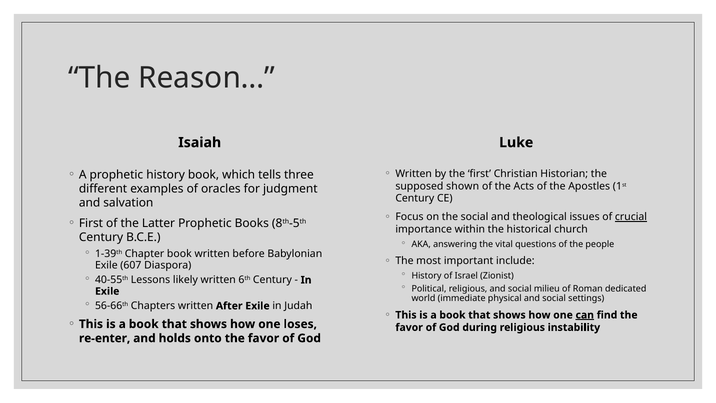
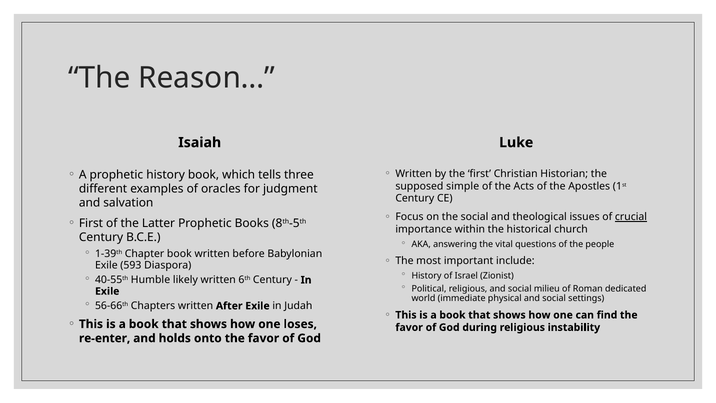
shown: shown -> simple
607: 607 -> 593
Lessons: Lessons -> Humble
can underline: present -> none
